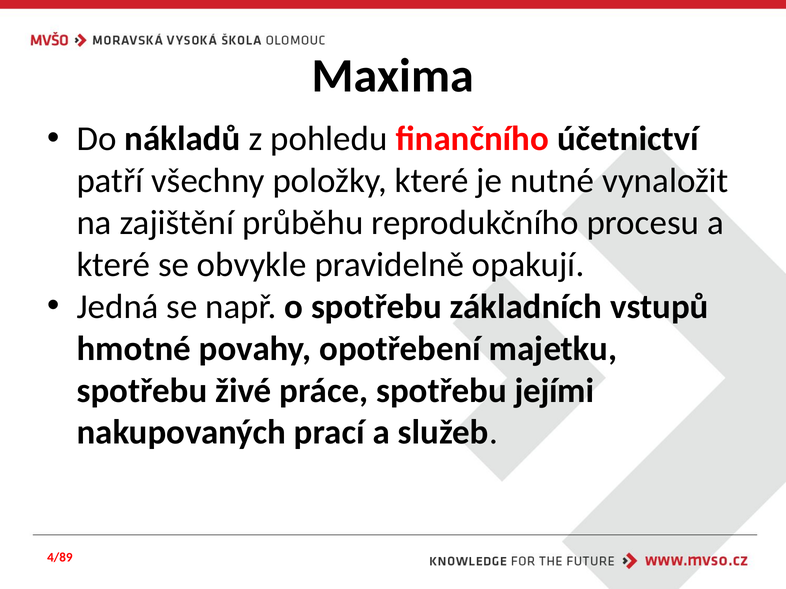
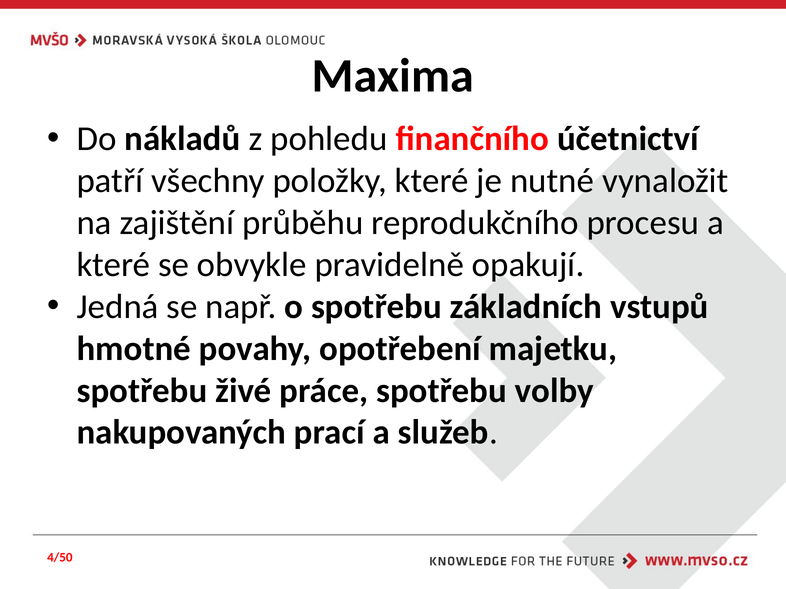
jejími: jejími -> volby
4/89: 4/89 -> 4/50
